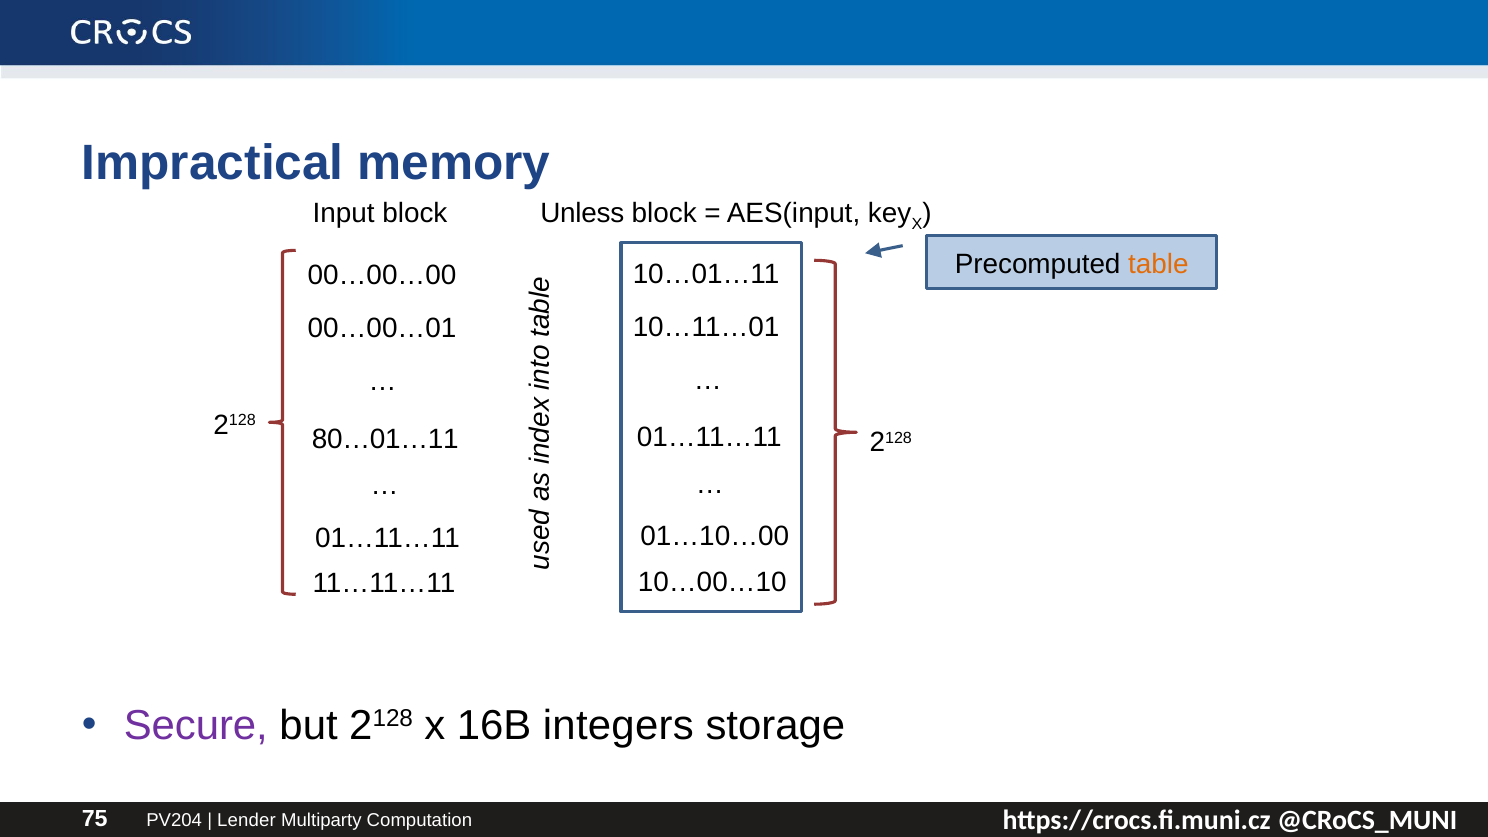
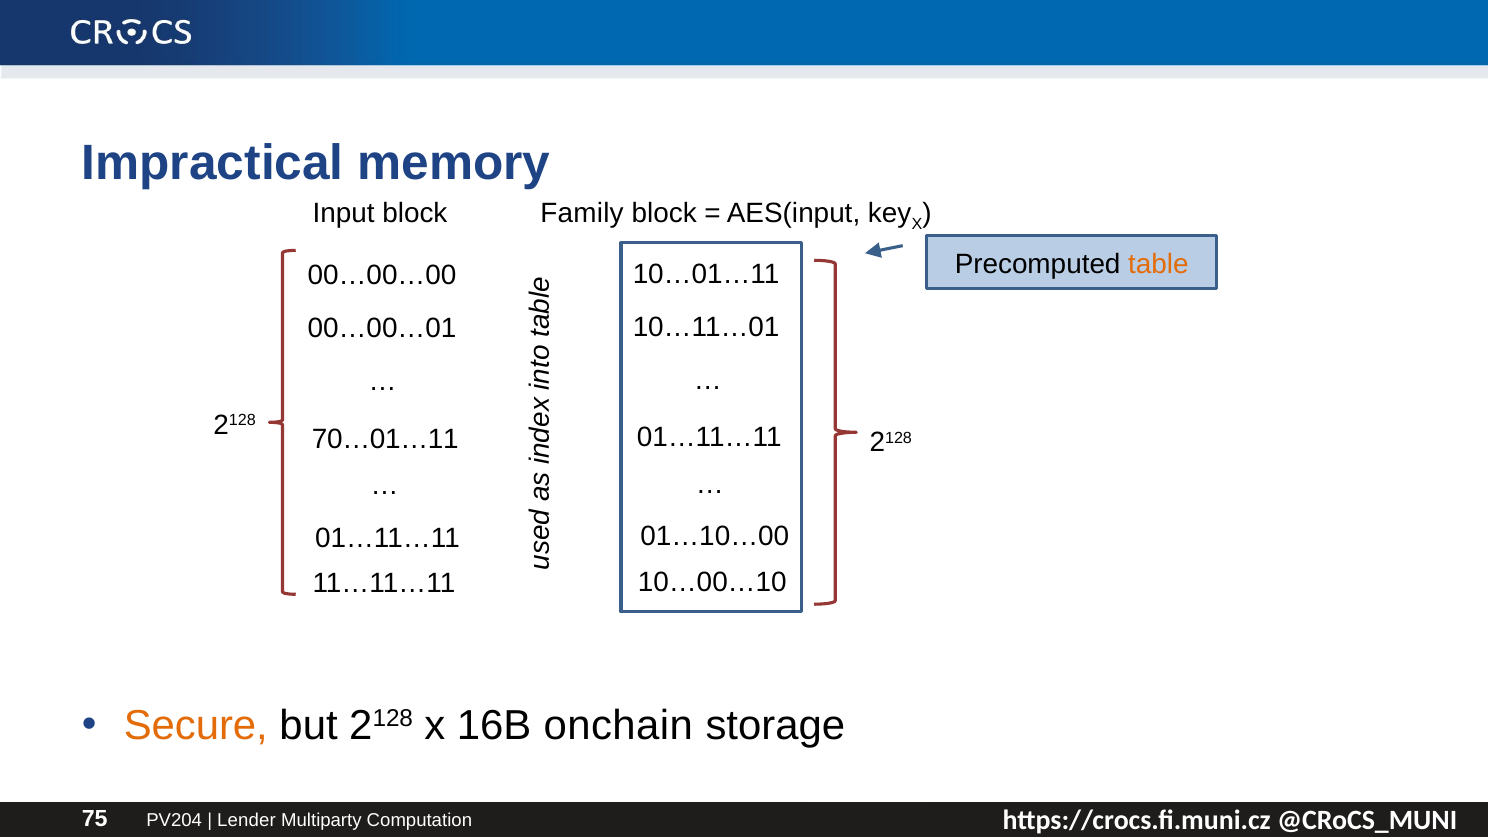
Unless: Unless -> Family
80…01…11: 80…01…11 -> 70…01…11
Secure colour: purple -> orange
integers: integers -> onchain
